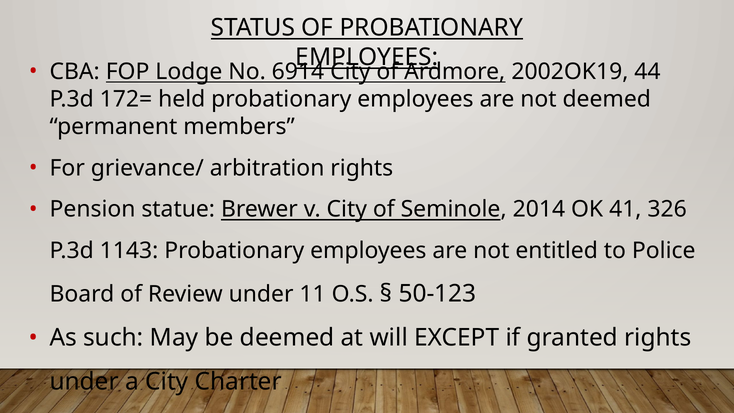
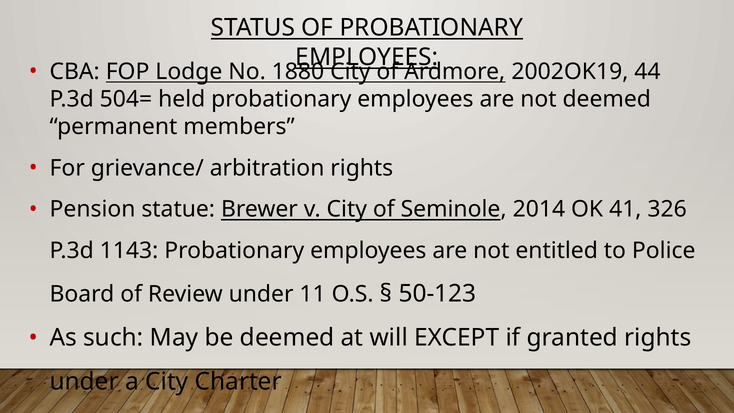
6914: 6914 -> 1880
172=: 172= -> 504=
